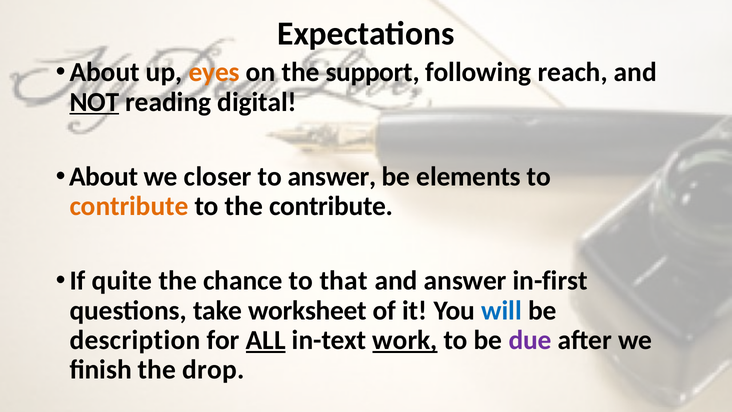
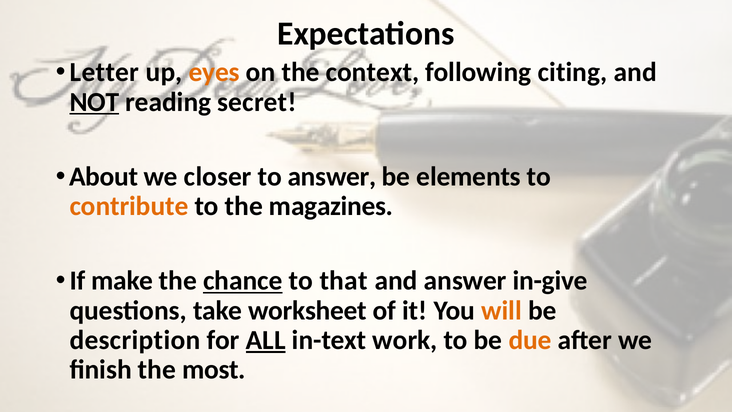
About at (105, 72): About -> Letter
support: support -> context
reach: reach -> citing
digital: digital -> secret
the contribute: contribute -> magazines
quite: quite -> make
chance underline: none -> present
in-first: in-first -> in-give
will colour: blue -> orange
work underline: present -> none
due colour: purple -> orange
drop: drop -> most
